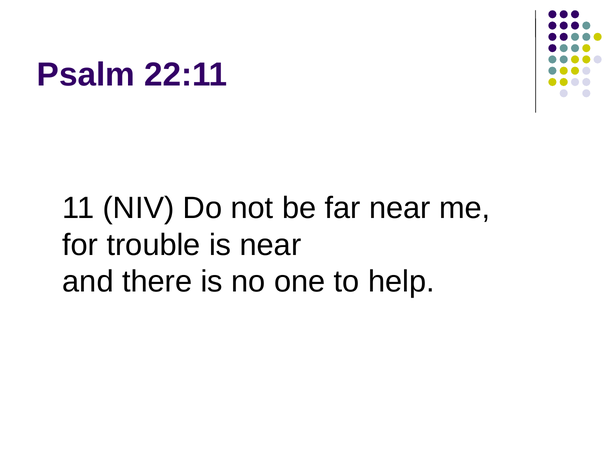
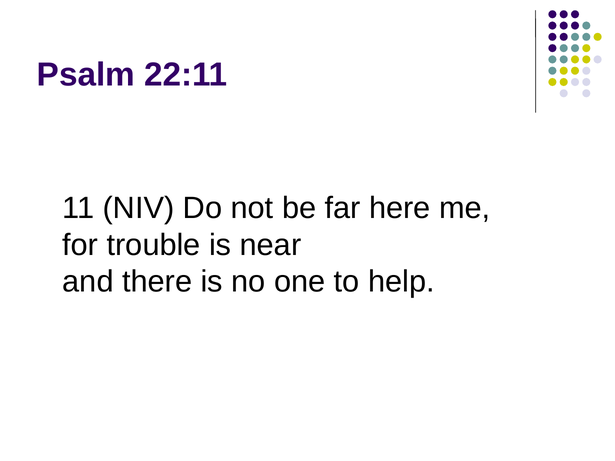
far near: near -> here
